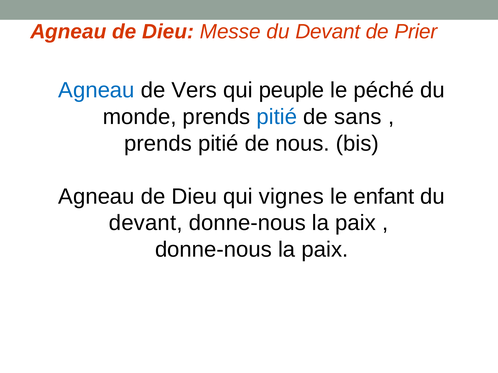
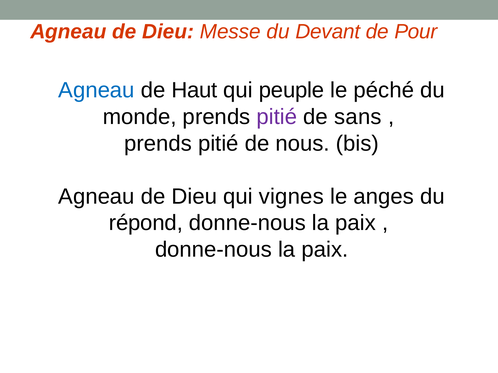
Prier: Prier -> Pour
Vers: Vers -> Haut
pitié at (277, 117) colour: blue -> purple
enfant: enfant -> anges
devant at (146, 223): devant -> répond
